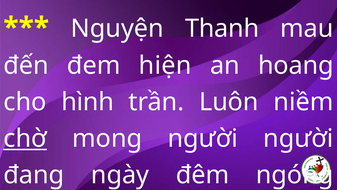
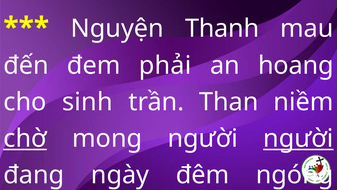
hiện: hiện -> phải
hình: hình -> sinh
Luôn: Luôn -> Than
người at (298, 138) underline: none -> present
